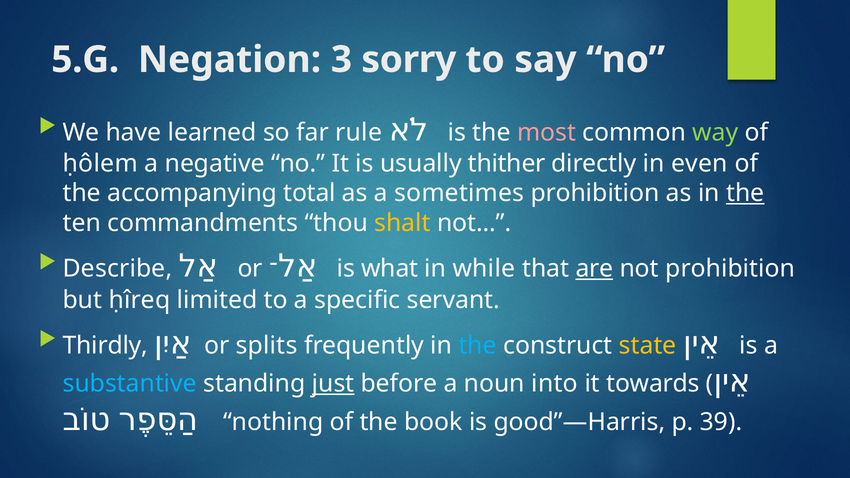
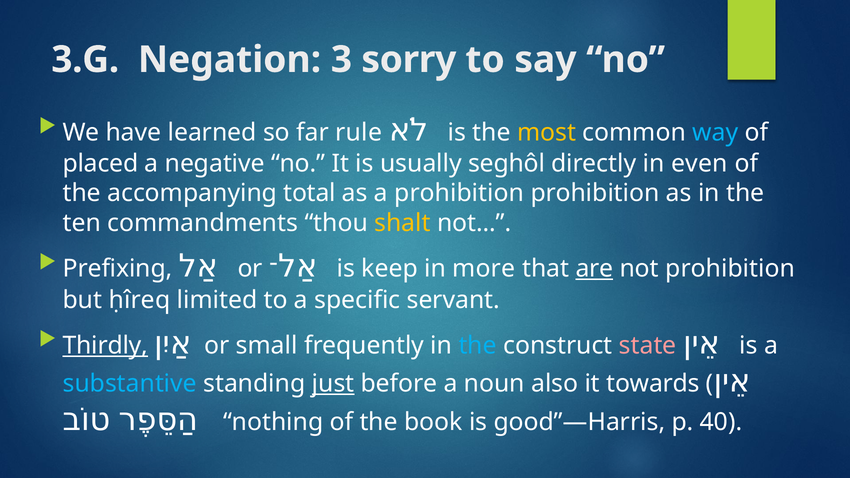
5.G: 5.G -> 3.G
most colour: pink -> yellow
way colour: light green -> light blue
ḥôlem: ḥôlem -> placed
thither: thither -> seghôl
a sometimes: sometimes -> prohibition
the at (745, 193) underline: present -> none
Describe: Describe -> Prefixing
what: what -> keep
while: while -> more
splits: splits -> small
state colour: yellow -> pink
Thirdly underline: none -> present
into: into -> also
39: 39 -> 40
